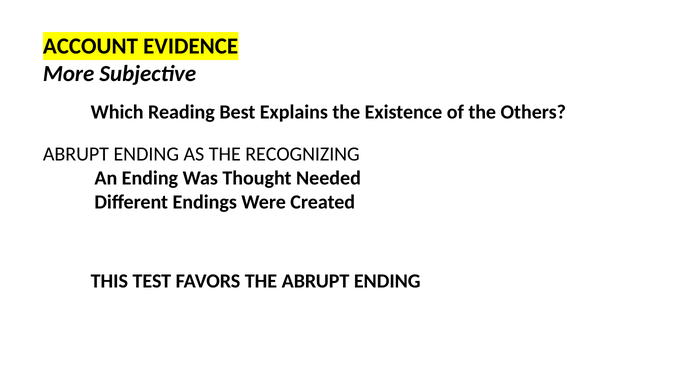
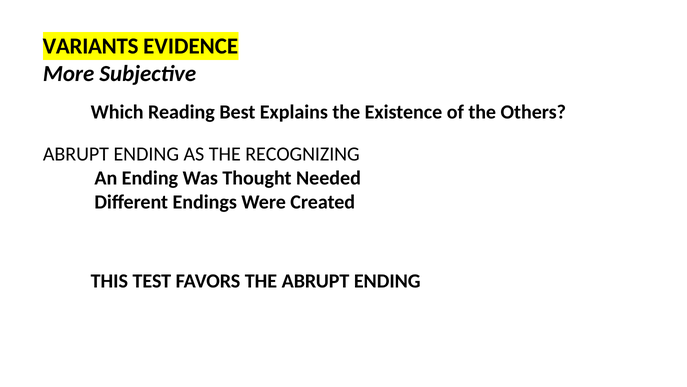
ACCOUNT: ACCOUNT -> VARIANTS
